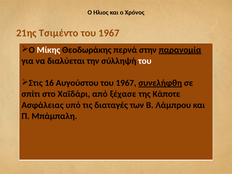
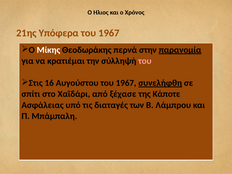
Τσιμέντο: Τσιμέντο -> Υπόφερα
διαλύεται: διαλύεται -> κρατιέμαι
του at (145, 61) colour: white -> pink
